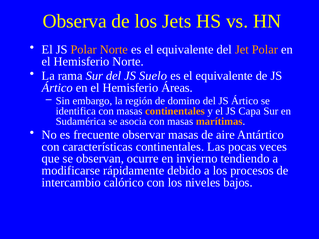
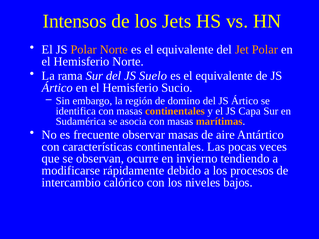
Observa: Observa -> Intensos
Áreas: Áreas -> Sucio
